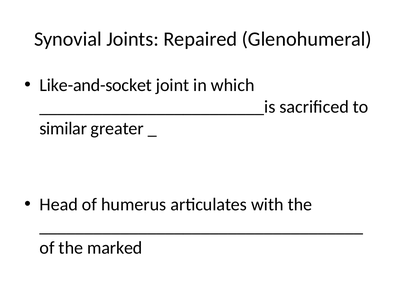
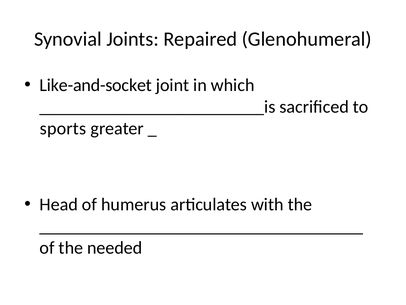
similar: similar -> sports
marked: marked -> needed
